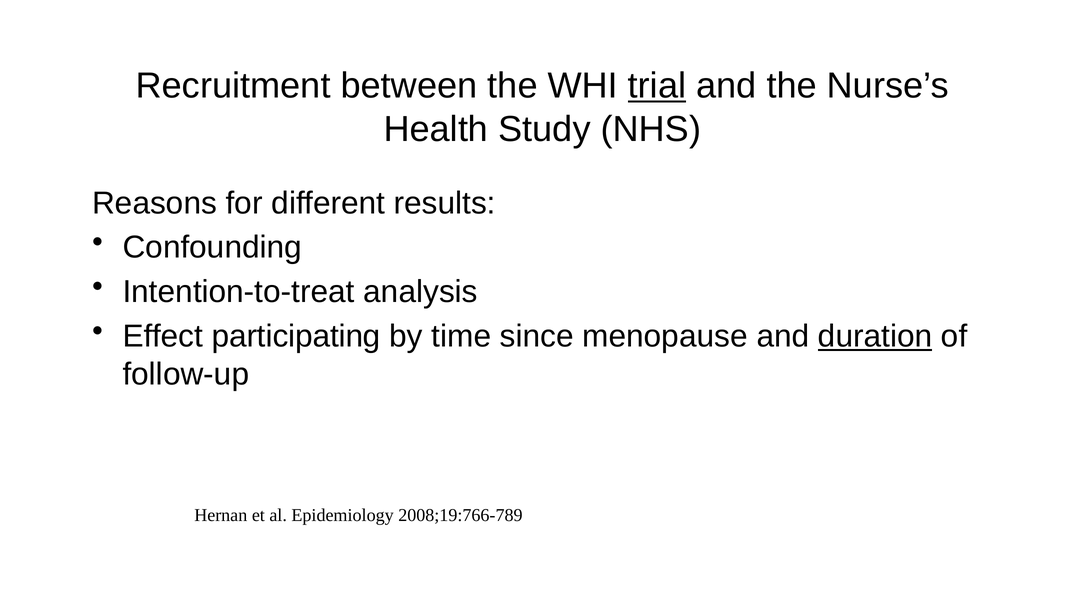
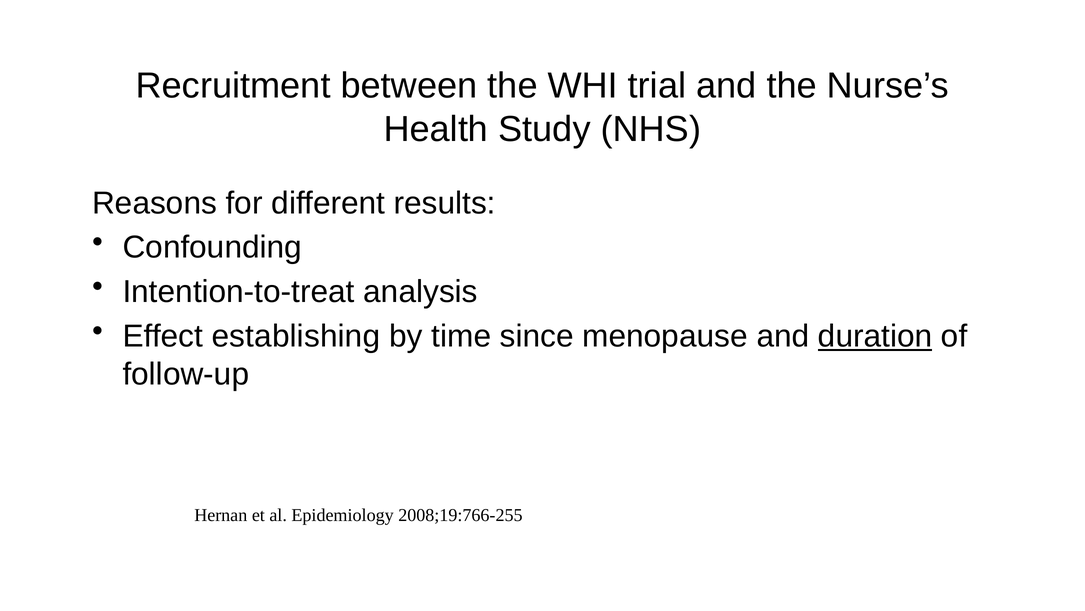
trial underline: present -> none
participating: participating -> establishing
2008;19:766-789: 2008;19:766-789 -> 2008;19:766-255
